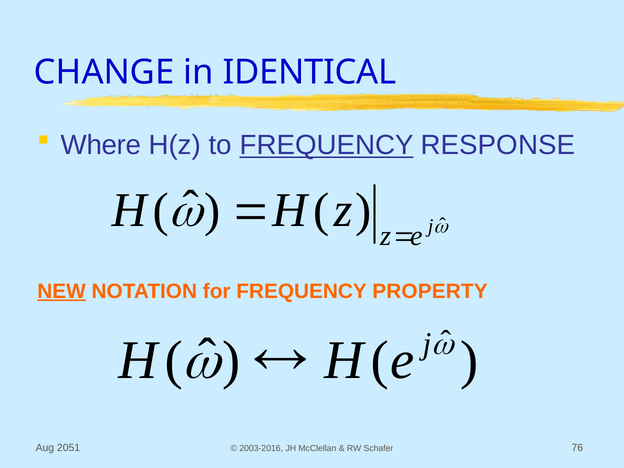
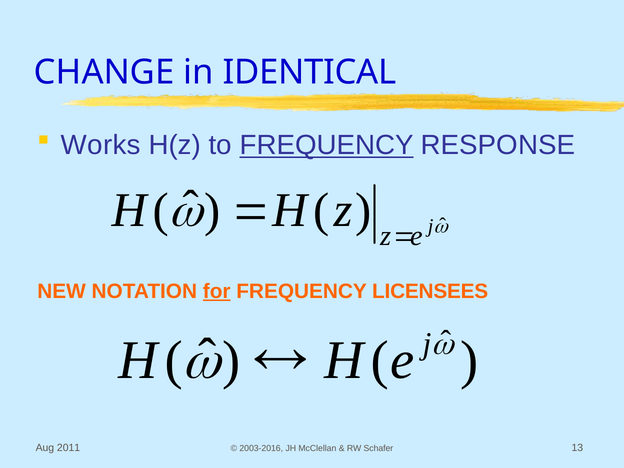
Where: Where -> Works
NEW underline: present -> none
for underline: none -> present
PROPERTY: PROPERTY -> LICENSEES
2051: 2051 -> 2011
76: 76 -> 13
